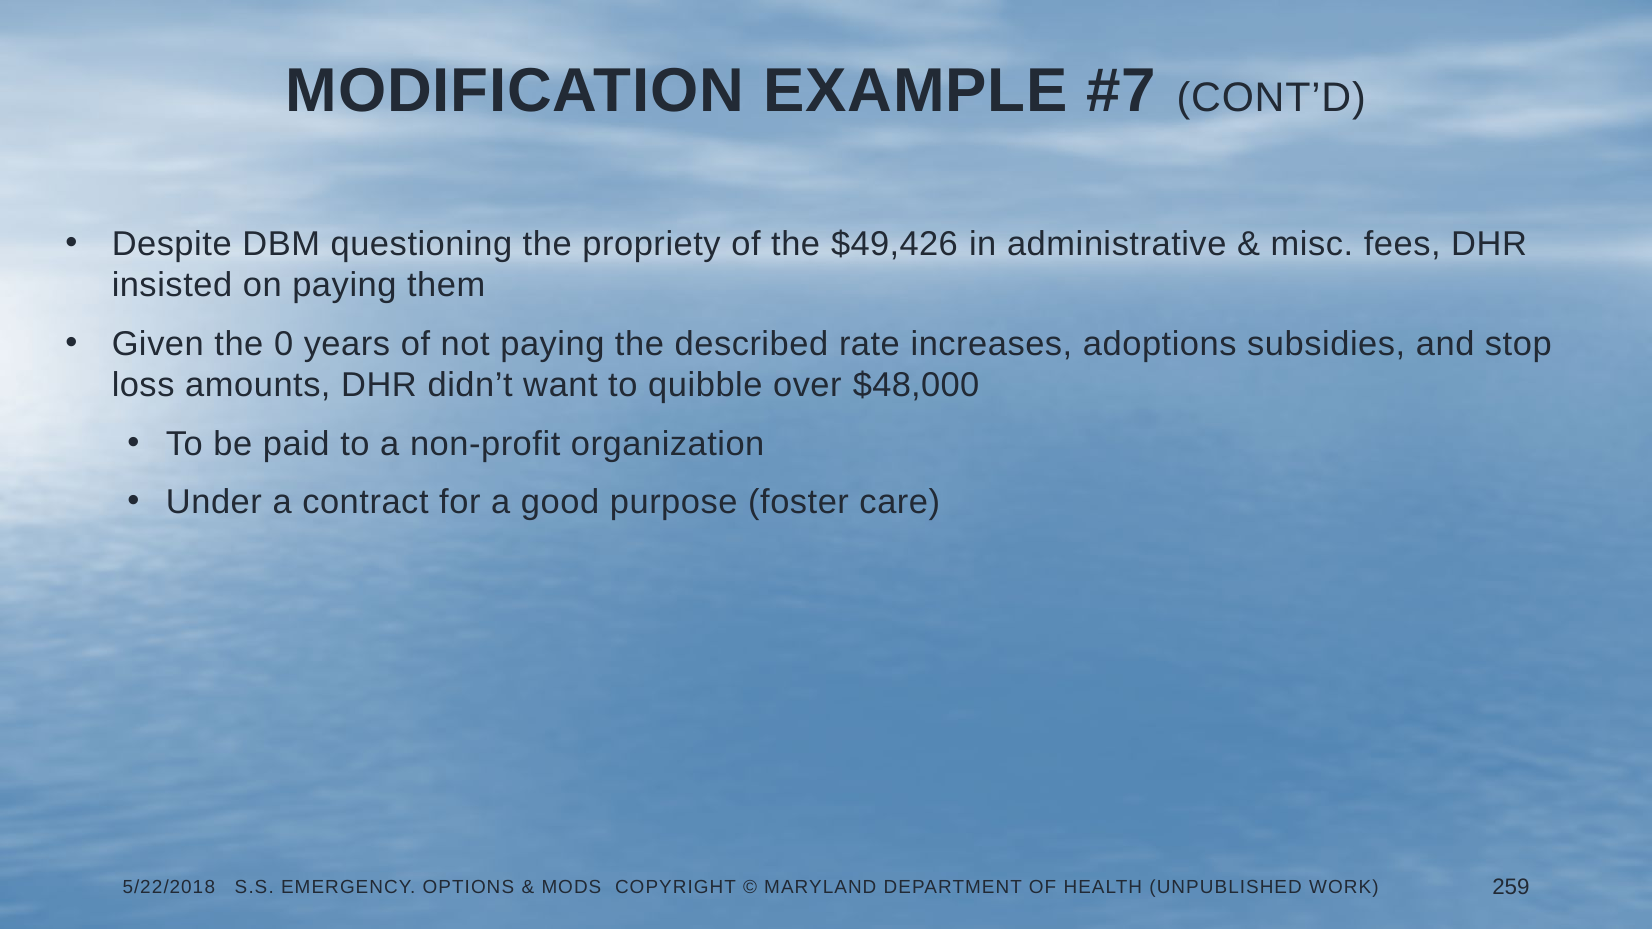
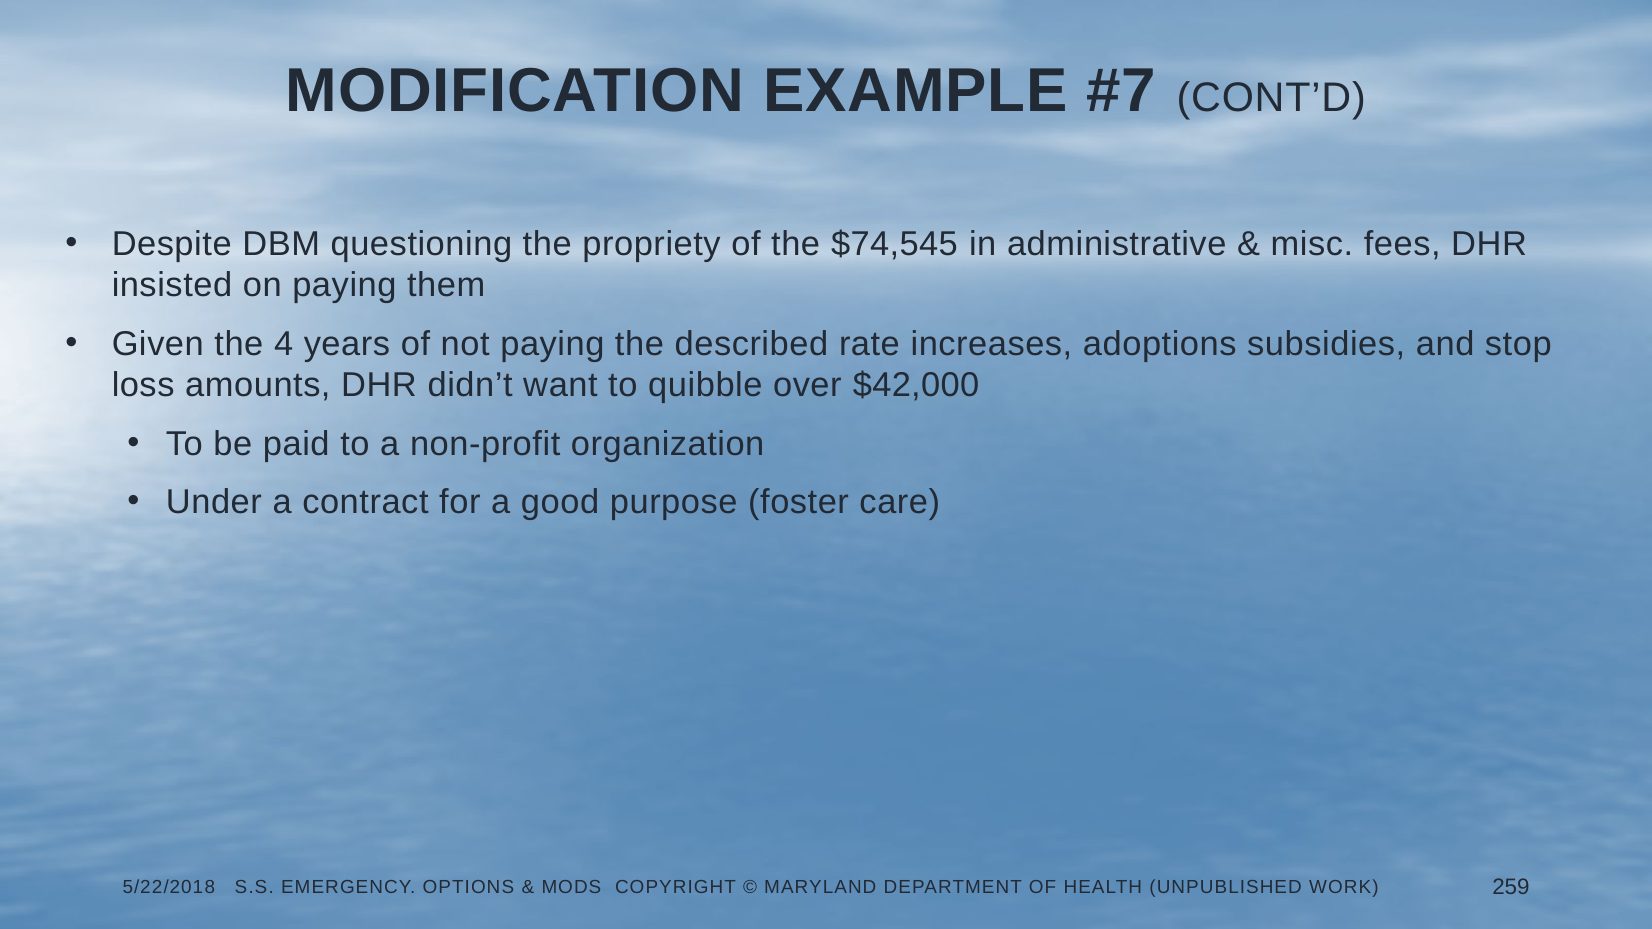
$49,426: $49,426 -> $74,545
0: 0 -> 4
$48,000: $48,000 -> $42,000
